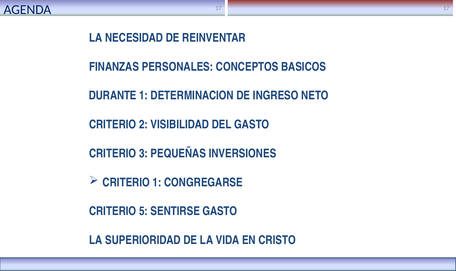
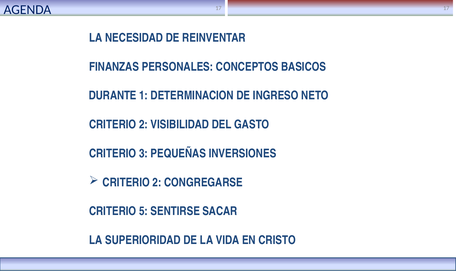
1 at (157, 183): 1 -> 2
SENTIRSE GASTO: GASTO -> SACAR
